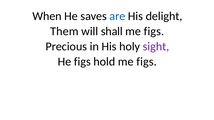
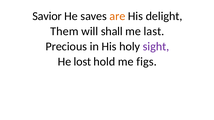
When: When -> Savior
are colour: blue -> orange
figs at (154, 31): figs -> last
He figs: figs -> lost
